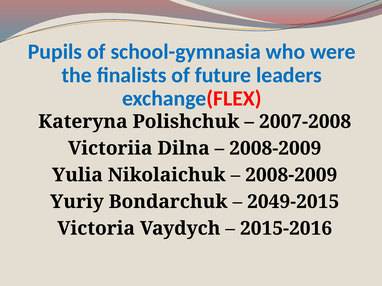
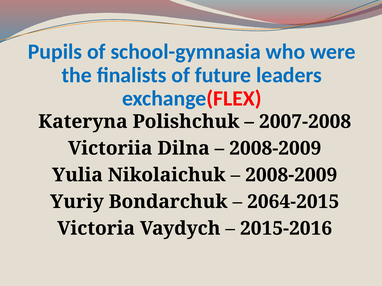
2049-2015: 2049-2015 -> 2064-2015
